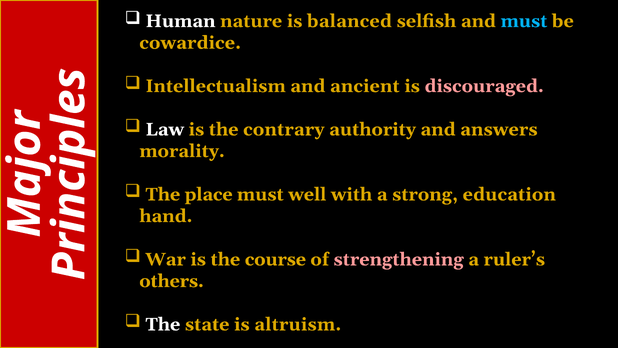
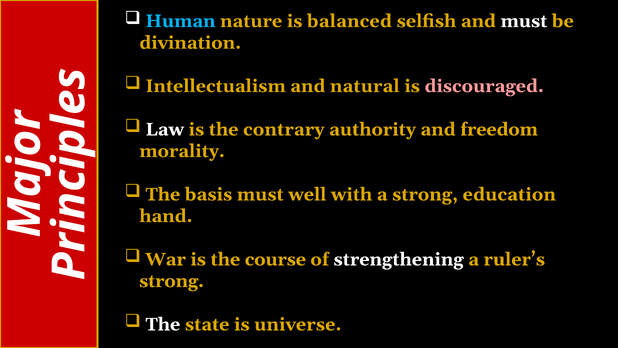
Human colour: white -> light blue
must at (524, 21) colour: light blue -> white
cowardice: cowardice -> divination
ancient: ancient -> natural
answers: answers -> freedom
place: place -> basis
strengthening colour: pink -> white
others at (172, 281): others -> strong
altruism: altruism -> universe
